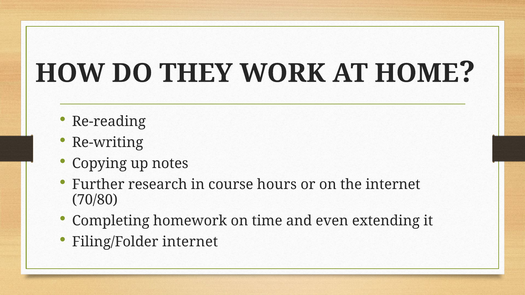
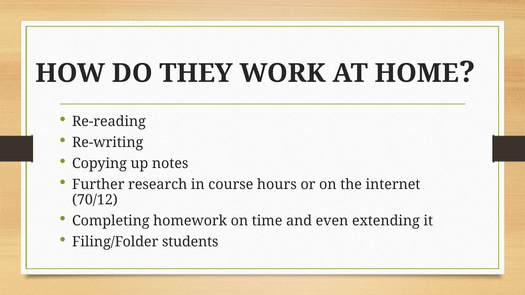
70/80: 70/80 -> 70/12
Filing/Folder internet: internet -> students
